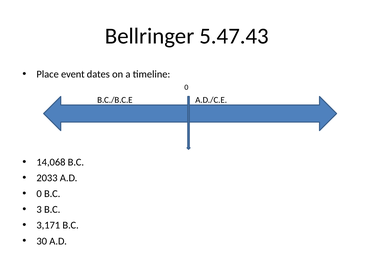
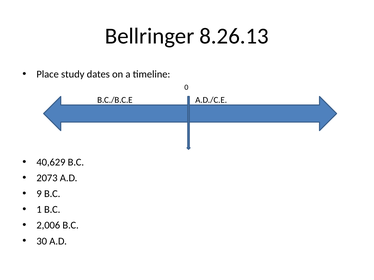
5.47.43: 5.47.43 -> 8.26.13
event: event -> study
14,068: 14,068 -> 40,629
2033: 2033 -> 2073
0 at (39, 194): 0 -> 9
3: 3 -> 1
3,171: 3,171 -> 2,006
